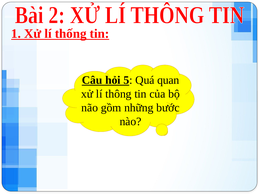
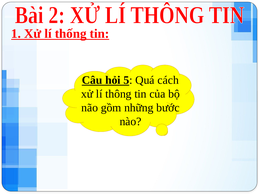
quan: quan -> cách
